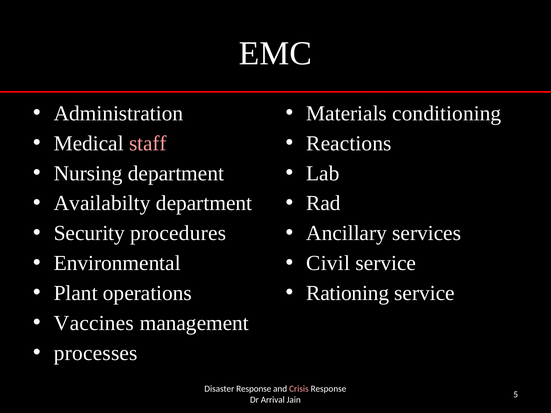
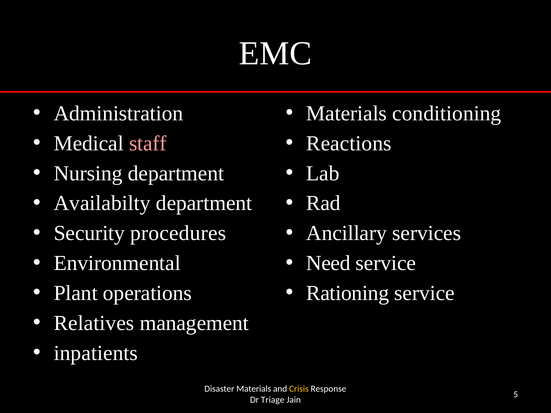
Civil: Civil -> Need
Vaccines: Vaccines -> Relatives
processes: processes -> inpatients
Disaster Response: Response -> Materials
Crisis colour: pink -> yellow
Arrival: Arrival -> Triage
